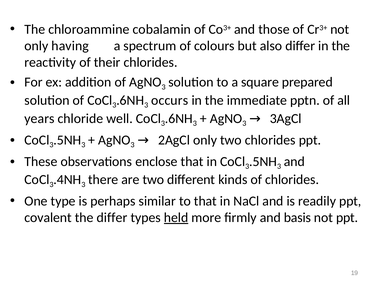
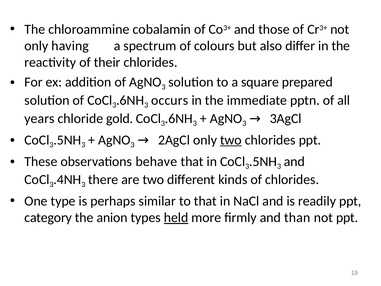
well: well -> gold
two at (231, 140) underline: none -> present
enclose: enclose -> behave
covalent: covalent -> category
the differ: differ -> anion
basis: basis -> than
